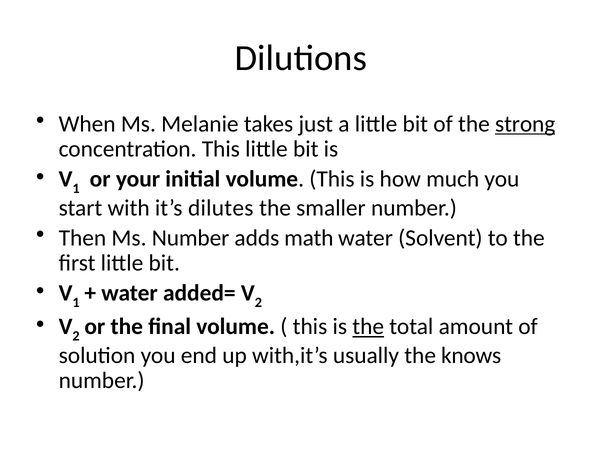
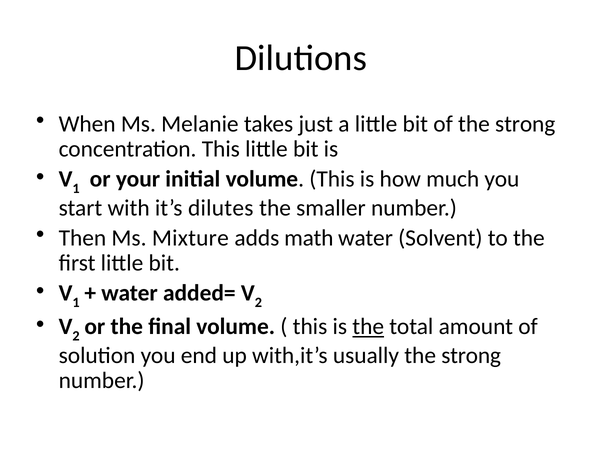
strong at (525, 124) underline: present -> none
Ms Number: Number -> Mixture
usually the knows: knows -> strong
